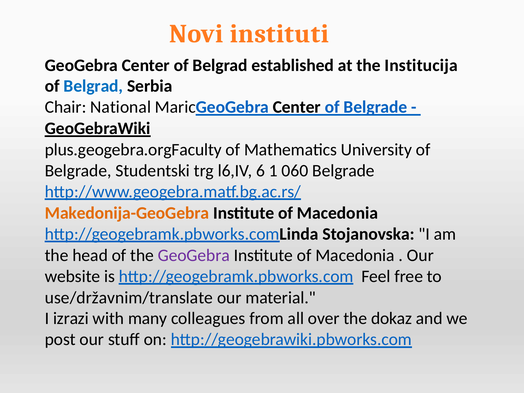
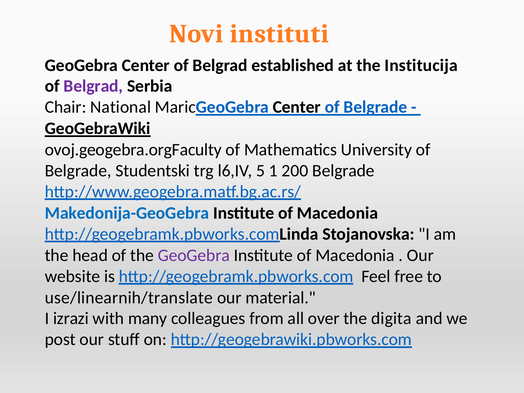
Belgrad at (93, 86) colour: blue -> purple
plus.geogebra.orgFaculty: plus.geogebra.orgFaculty -> ovoj.geogebra.orgFaculty
6: 6 -> 5
060: 060 -> 200
Makedonija-GeoGebra colour: orange -> blue
use/državnim/translate: use/državnim/translate -> use/linearnih/translate
dokaz: dokaz -> digita
